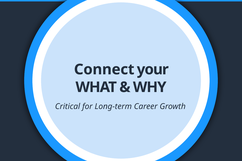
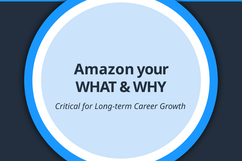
Connect: Connect -> Amazon
